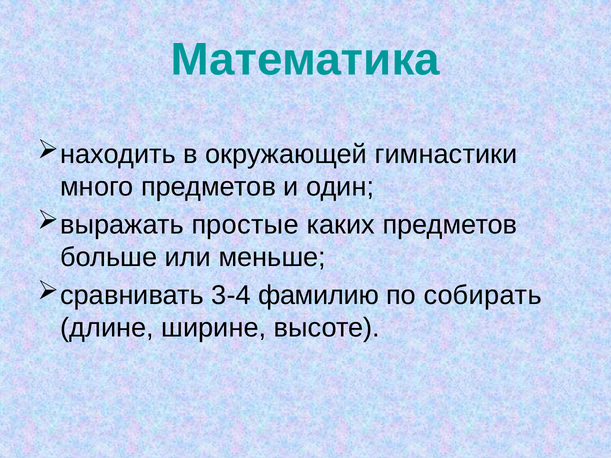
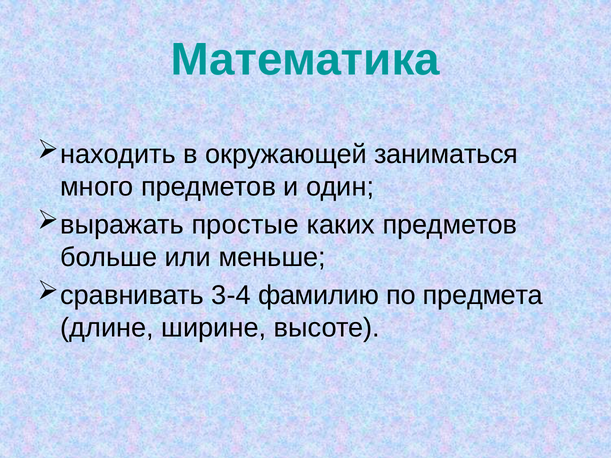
гимнастики: гимнастики -> заниматься
собирать: собирать -> предмета
